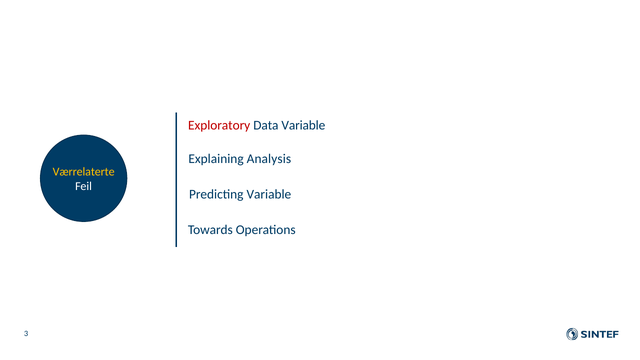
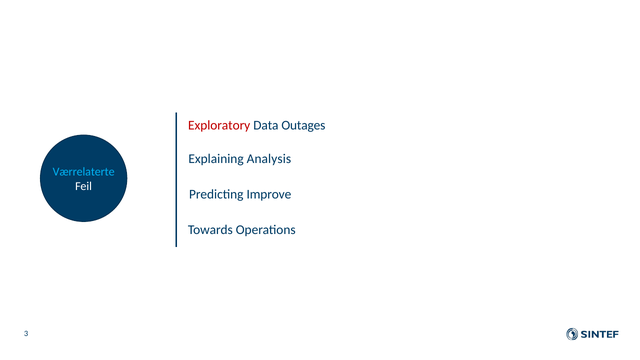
Data Variable: Variable -> Outages
Værrelaterte colour: yellow -> light blue
Predicting Variable: Variable -> Improve
